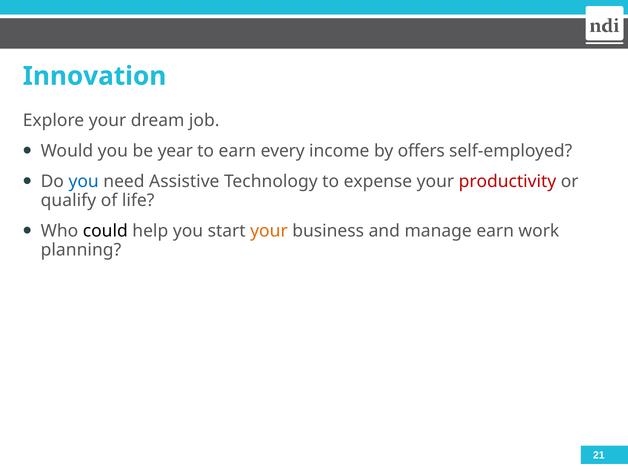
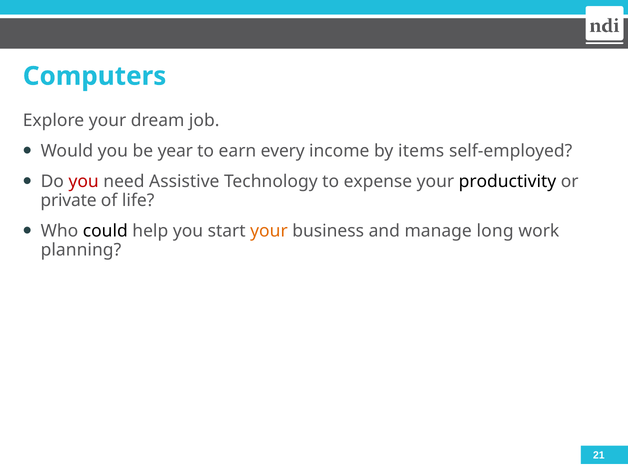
Innovation: Innovation -> Computers
offers: offers -> items
you at (84, 182) colour: blue -> red
productivity colour: red -> black
qualify: qualify -> private
manage earn: earn -> long
